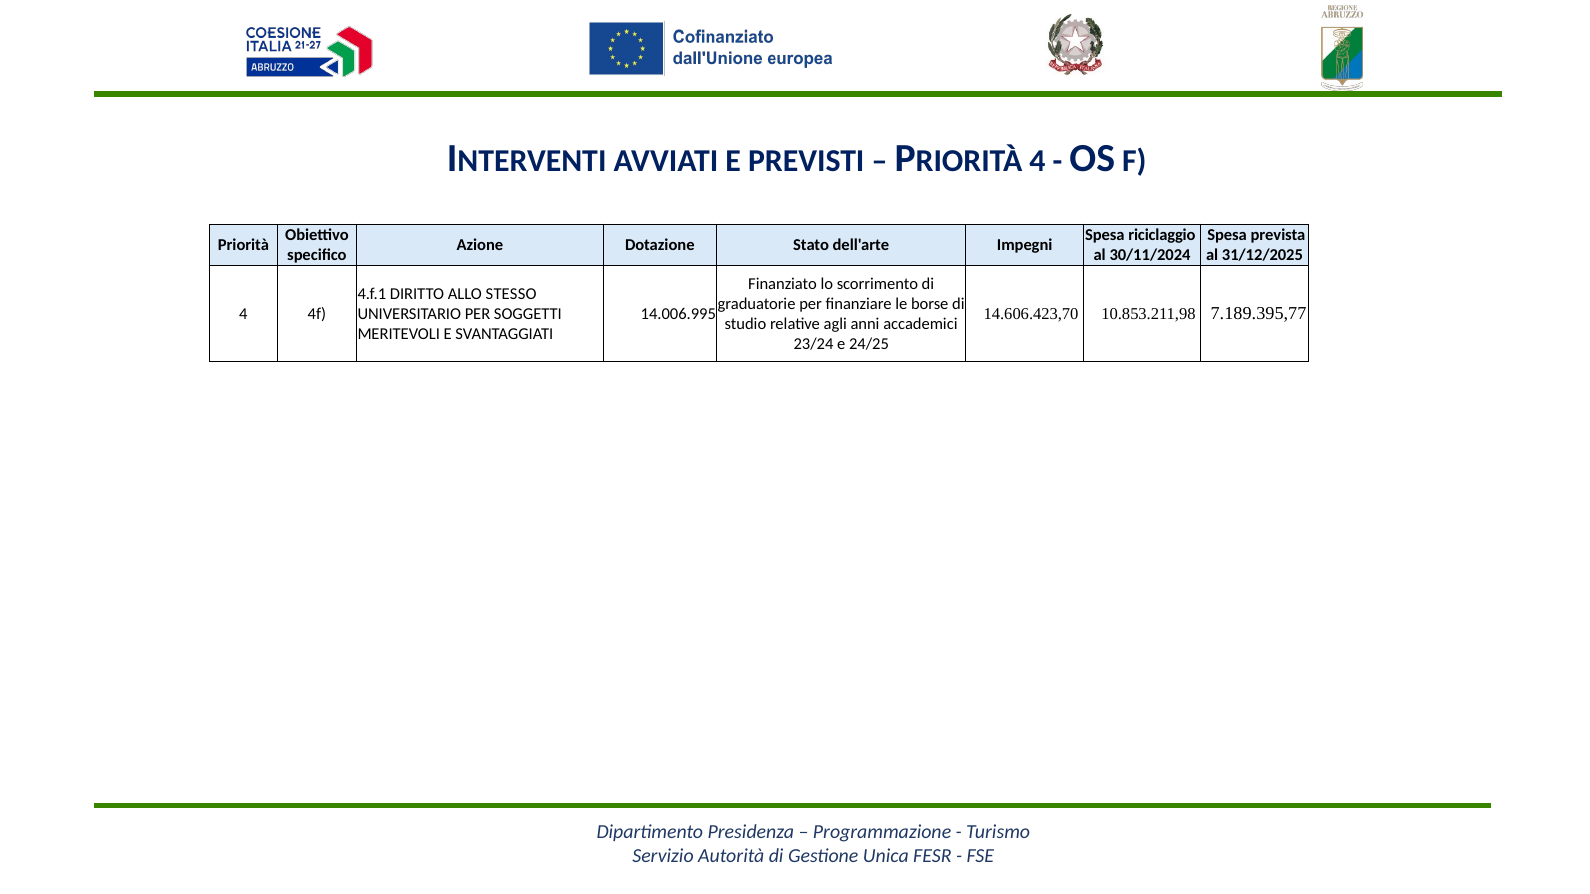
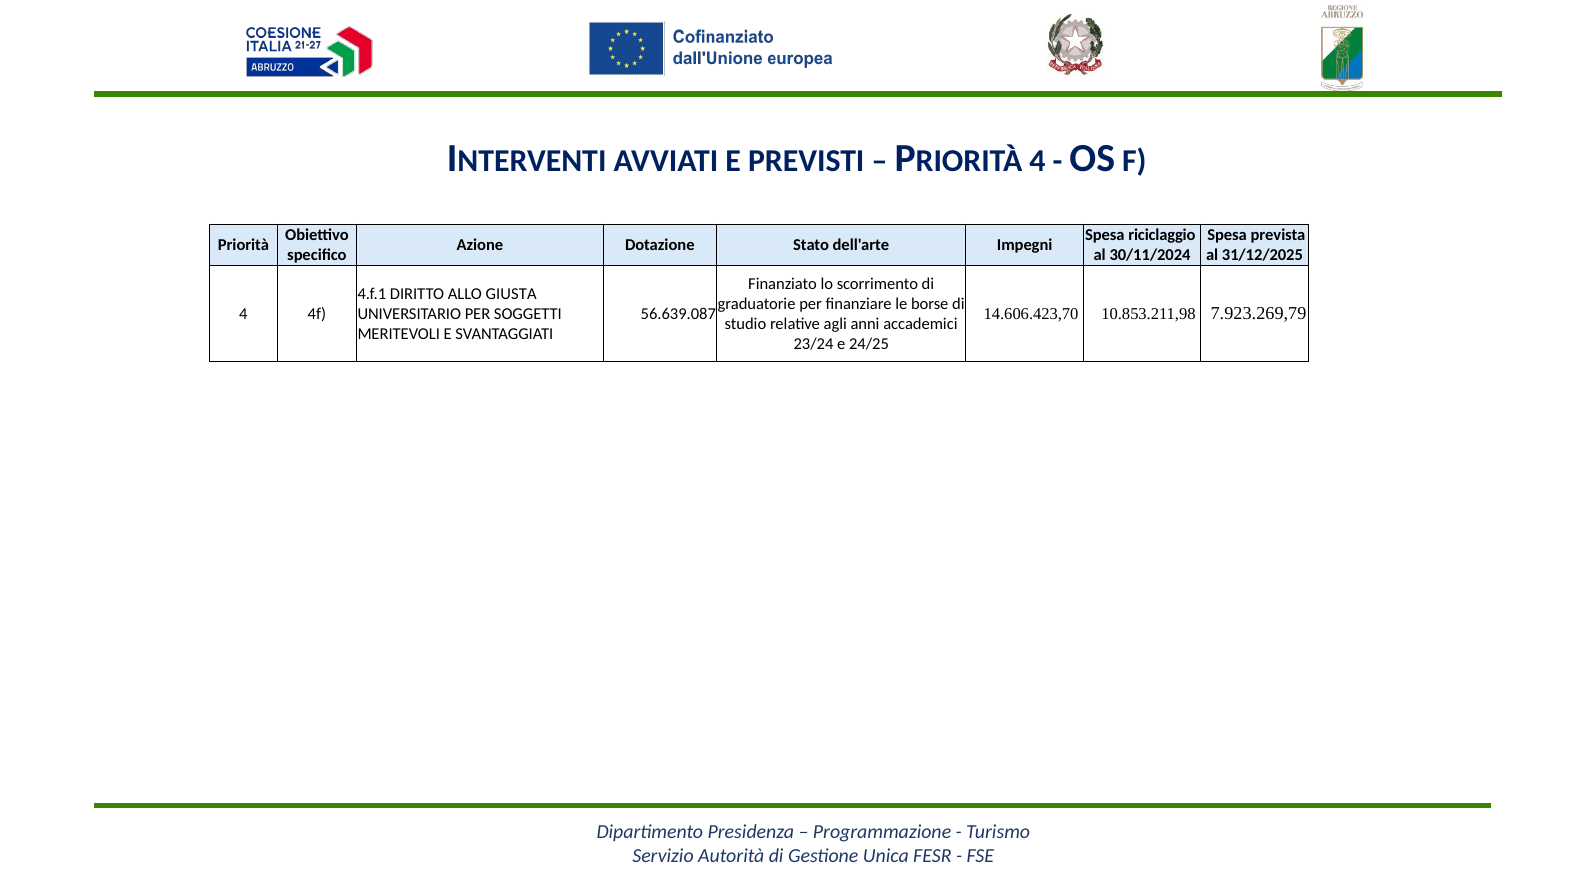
STESSO: STESSO -> GIUSTA
7.189.395,77: 7.189.395,77 -> 7.923.269,79
14.006.995: 14.006.995 -> 56.639.087
